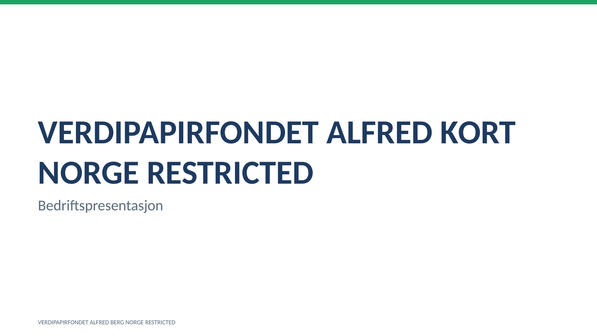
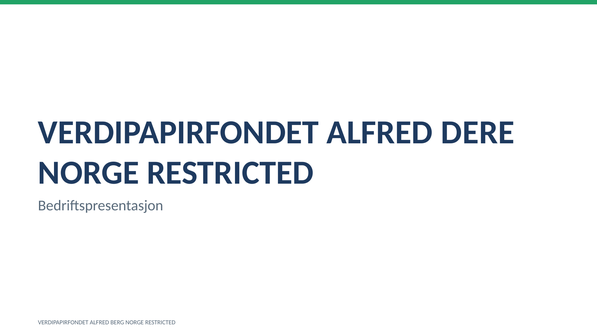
KORT: KORT -> DERE
